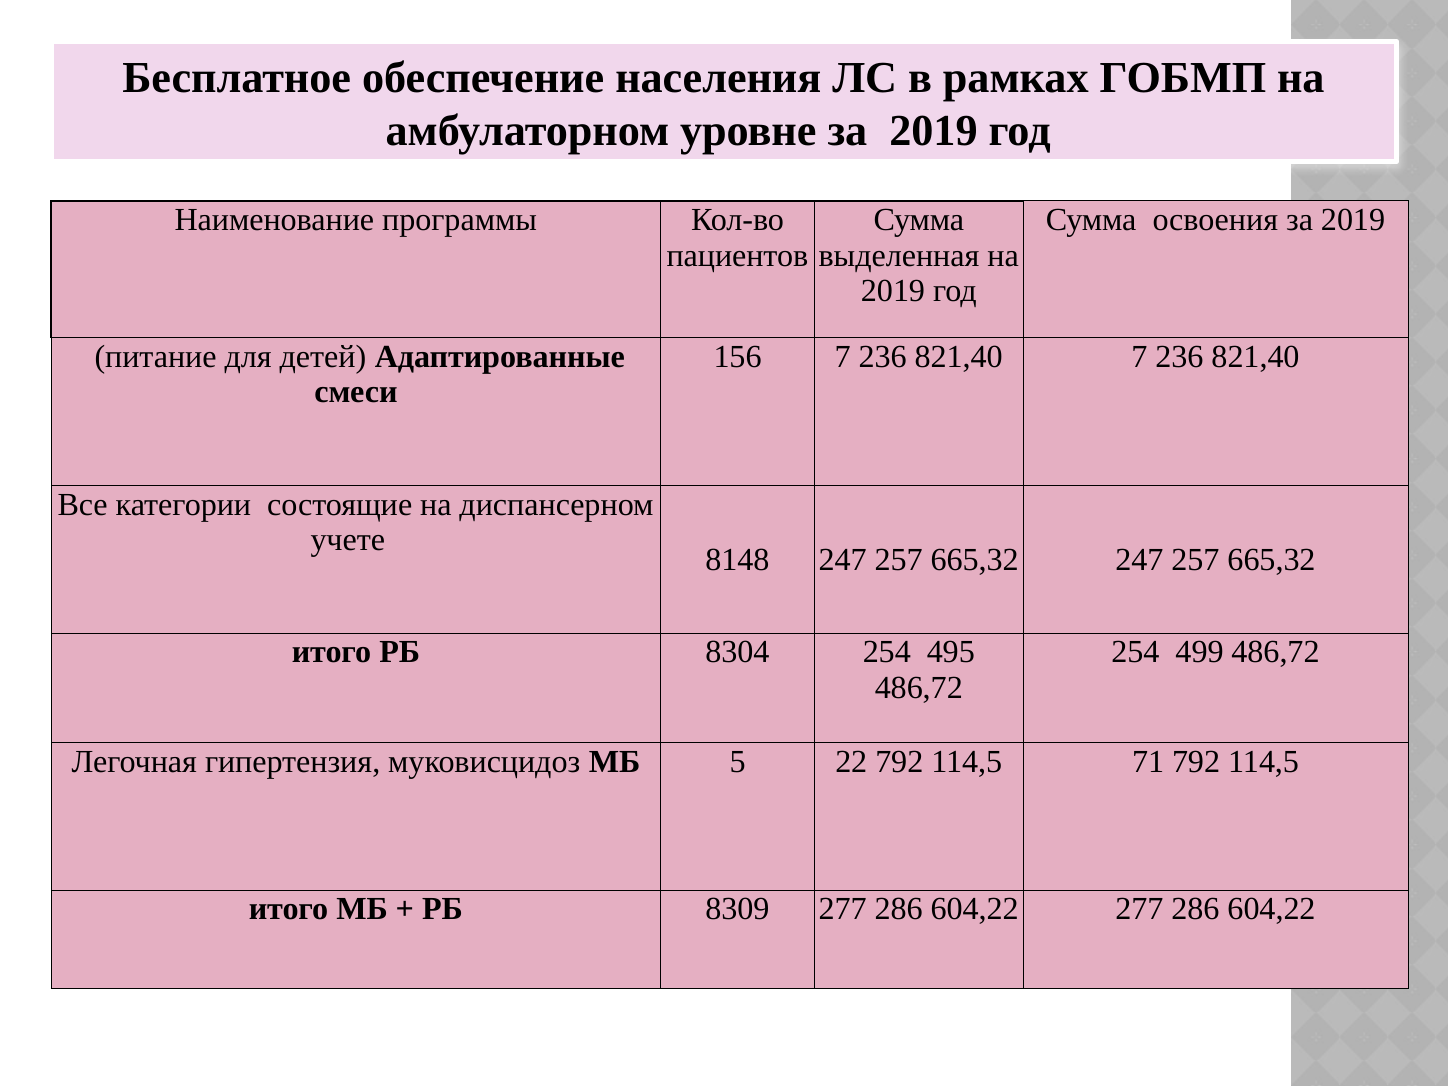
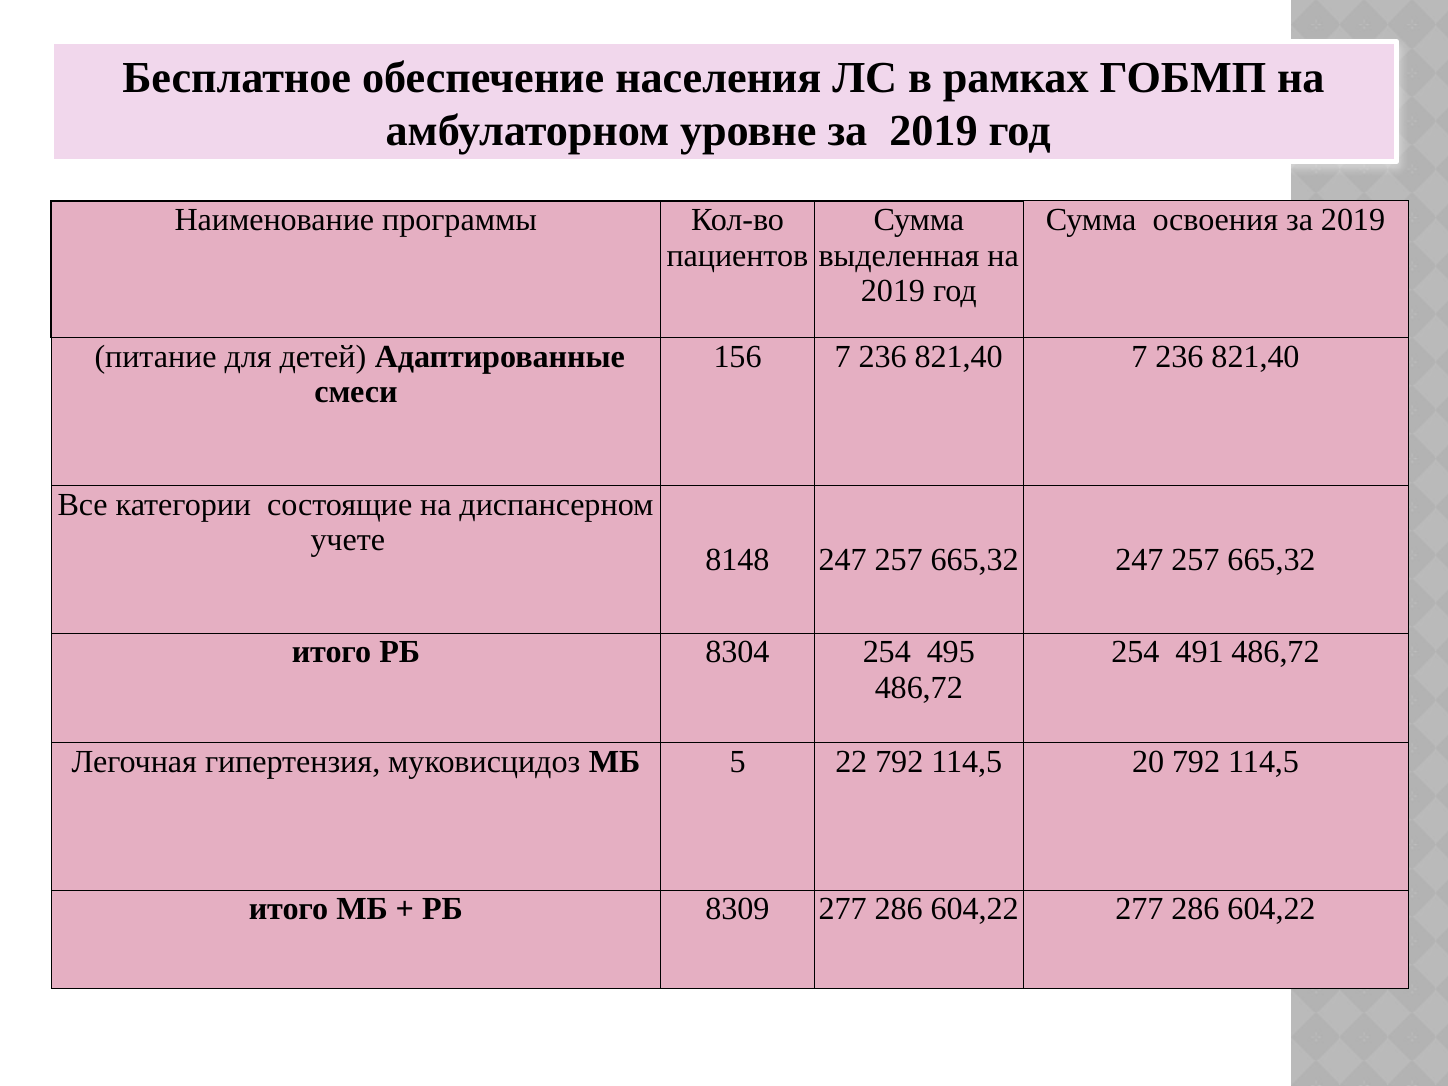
499: 499 -> 491
71: 71 -> 20
